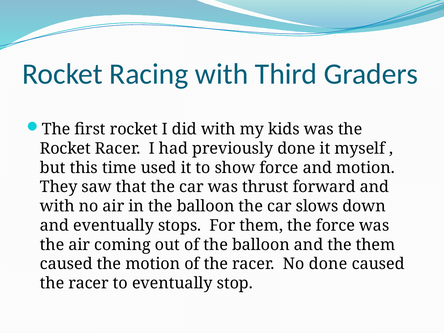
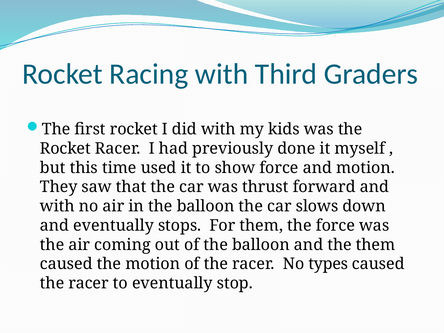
No done: done -> types
